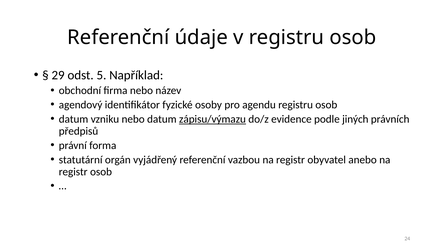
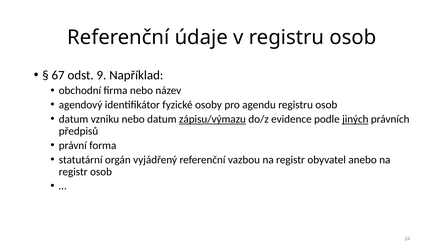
29: 29 -> 67
5: 5 -> 9
jiných underline: none -> present
